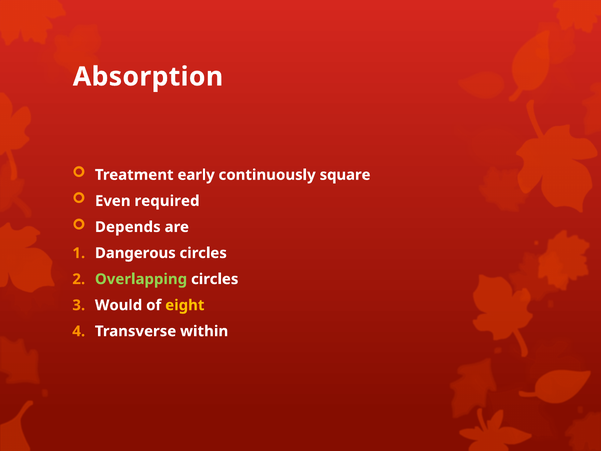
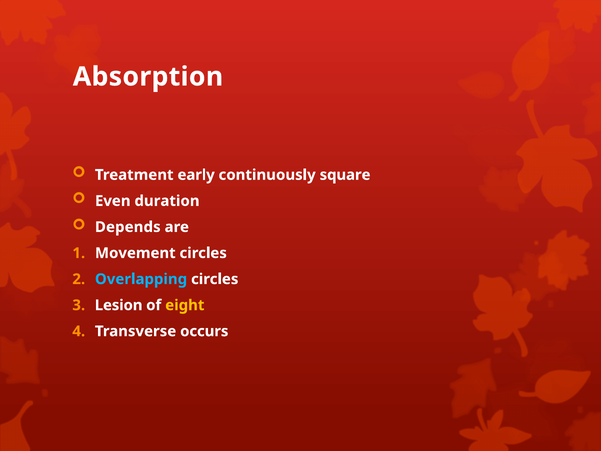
required: required -> duration
Dangerous: Dangerous -> Movement
Overlapping colour: light green -> light blue
Would: Would -> Lesion
within: within -> occurs
